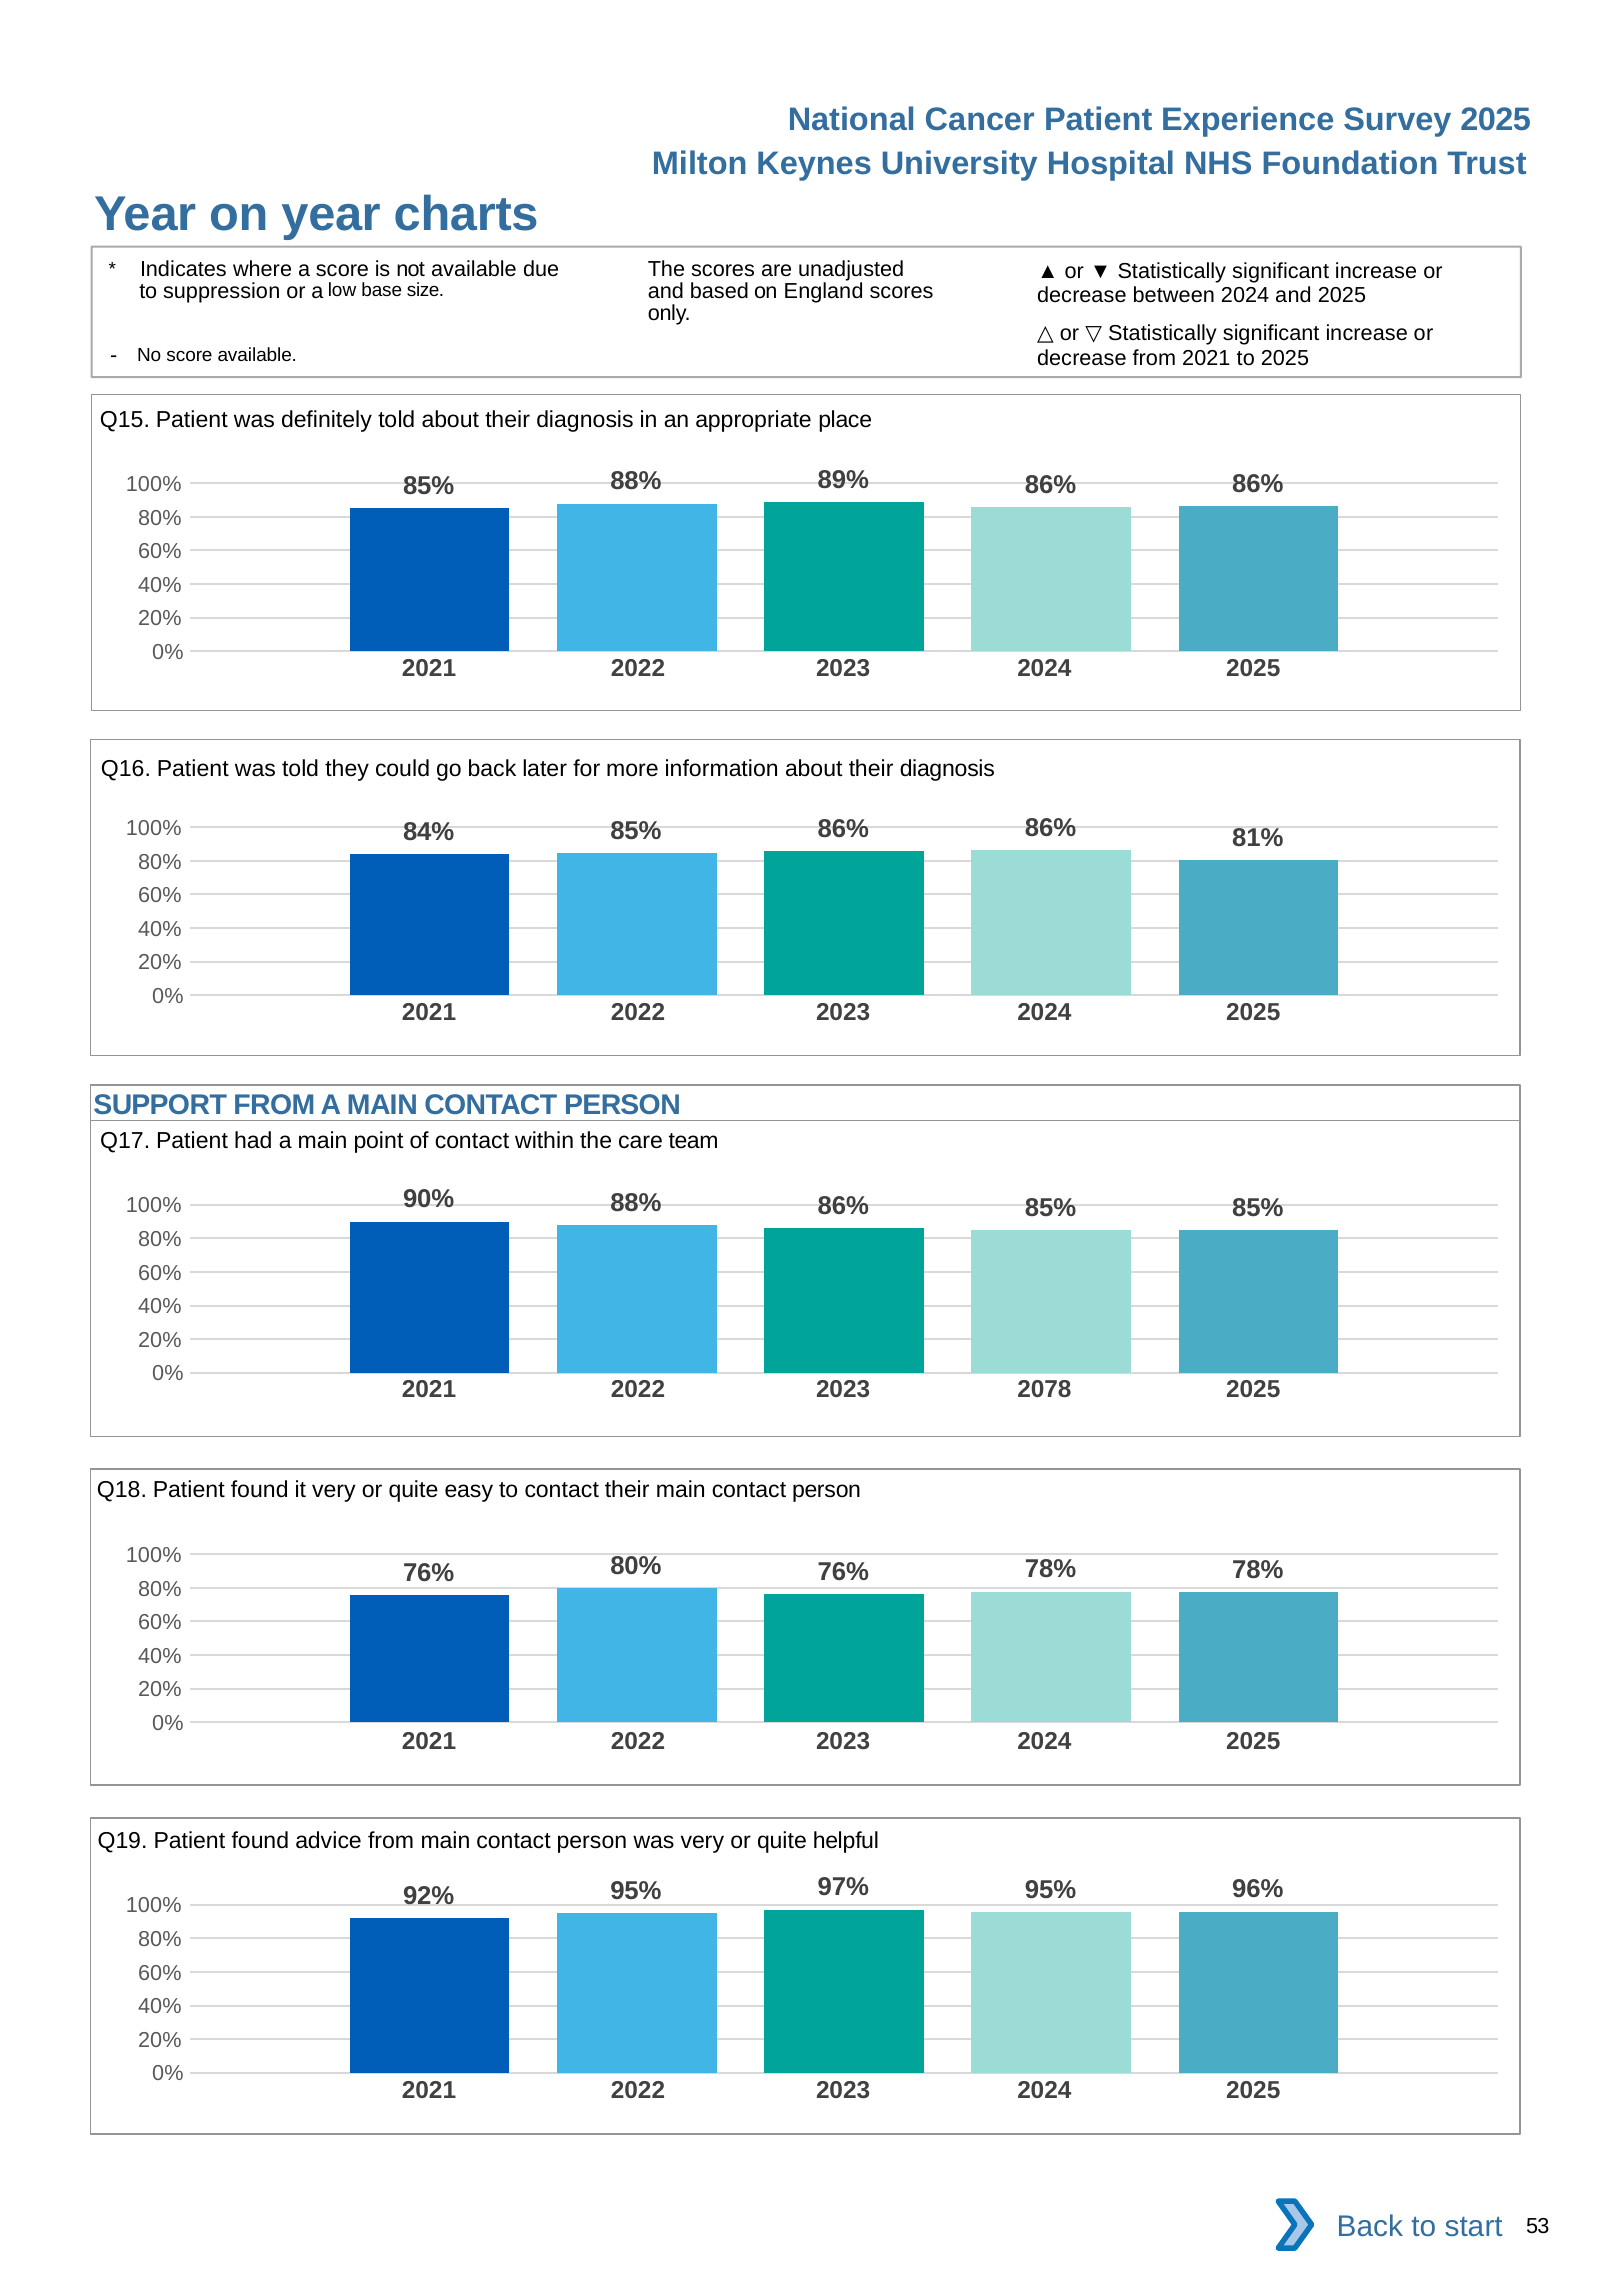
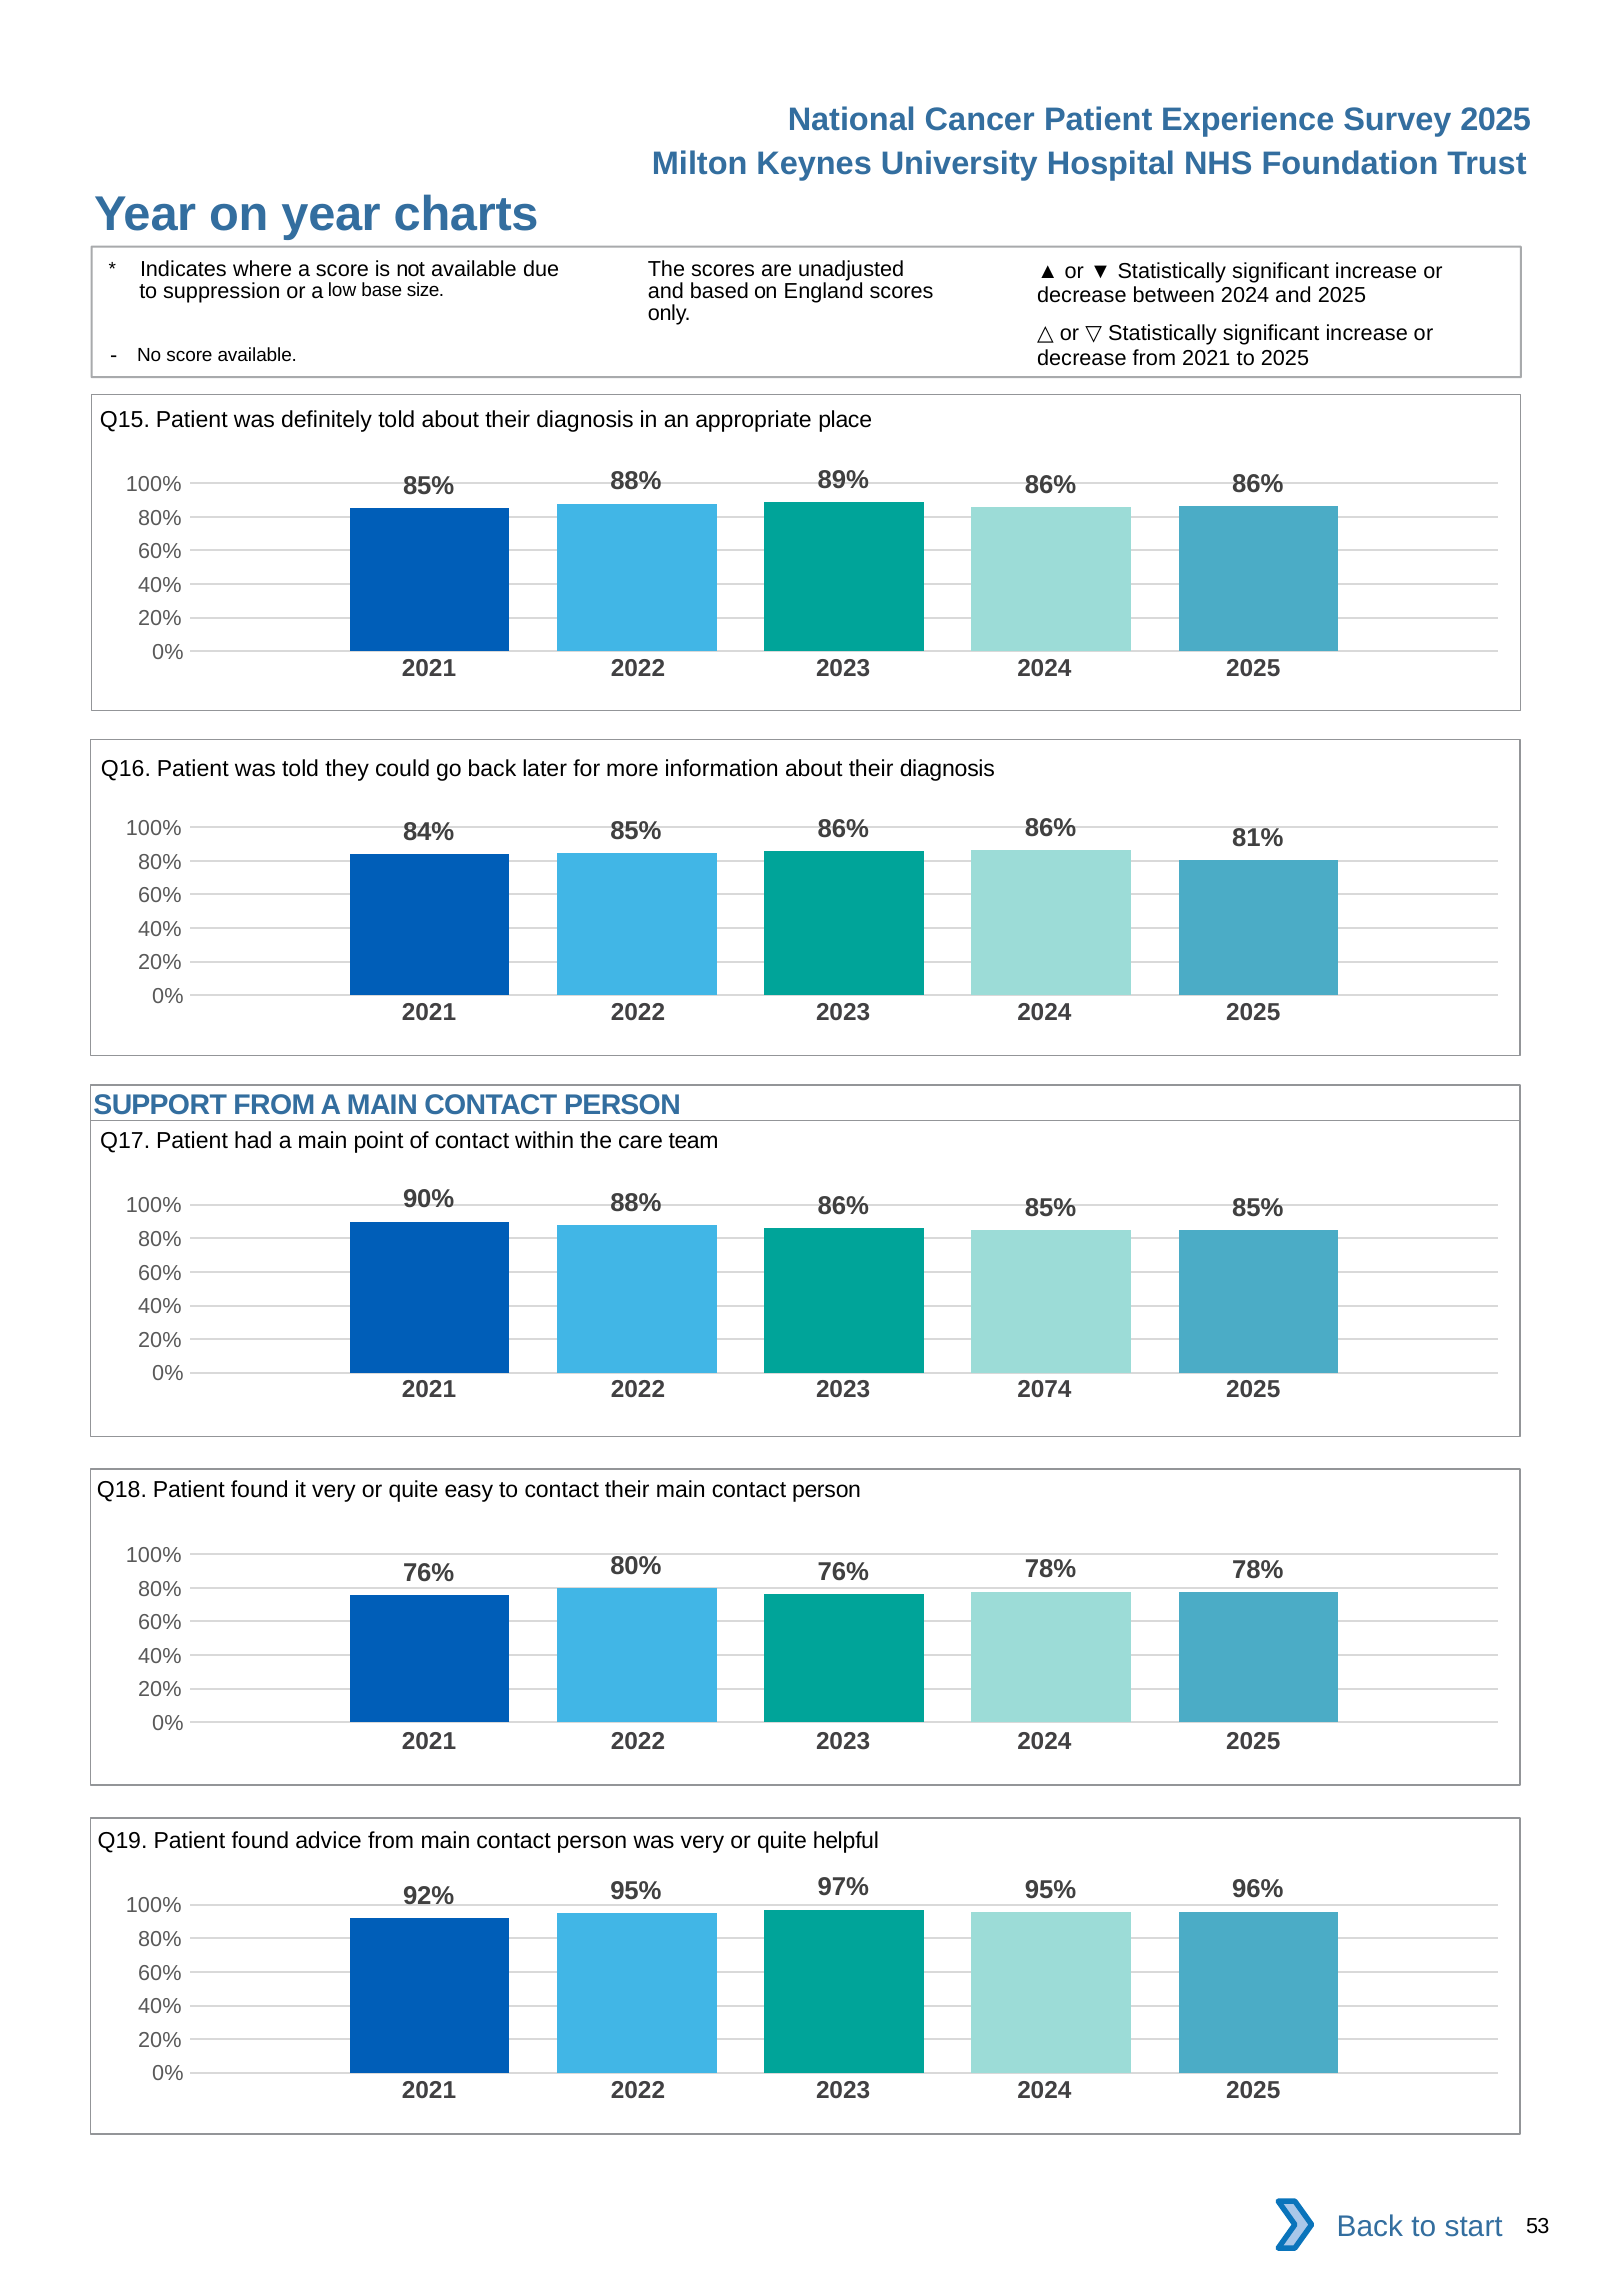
2078: 2078 -> 2074
